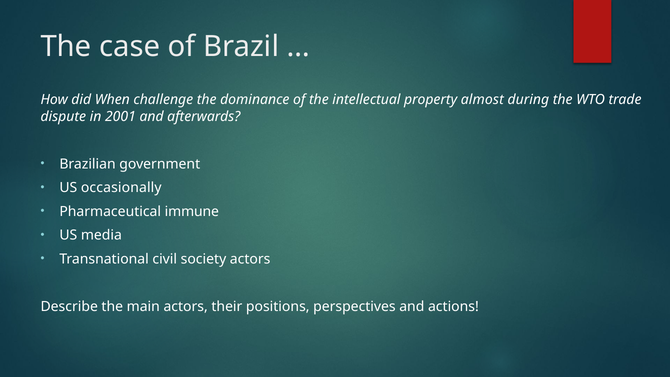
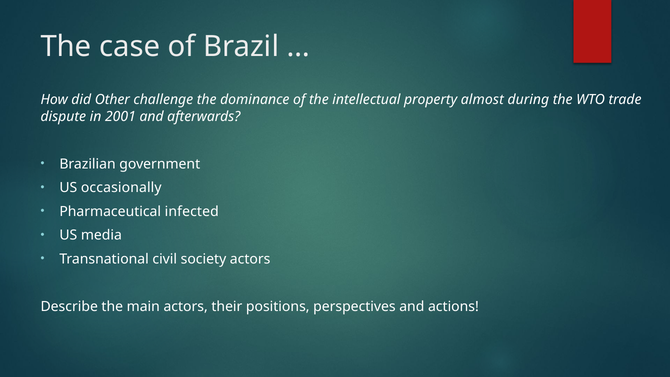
When: When -> Other
immune: immune -> infected
